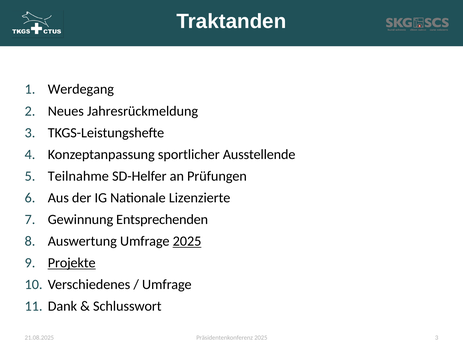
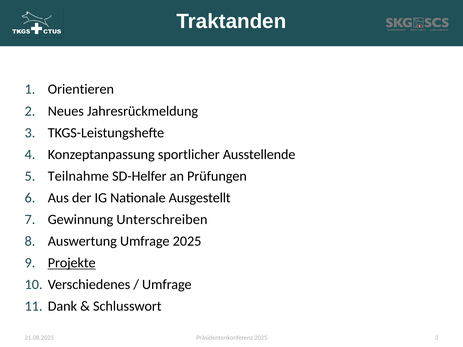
Werdegang: Werdegang -> Orientieren
Lizenzierte: Lizenzierte -> Ausgestellt
Entsprechenden: Entsprechenden -> Unterschreiben
2025 at (187, 241) underline: present -> none
